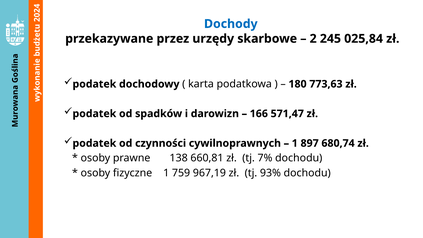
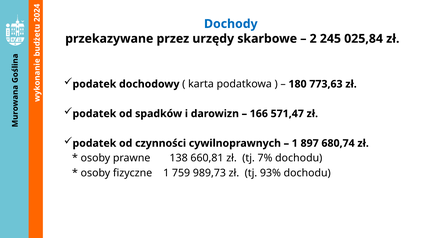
967,19: 967,19 -> 989,73
